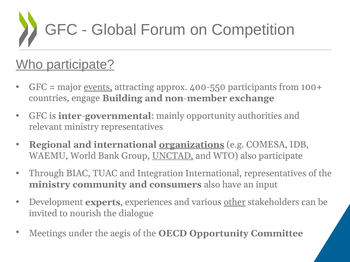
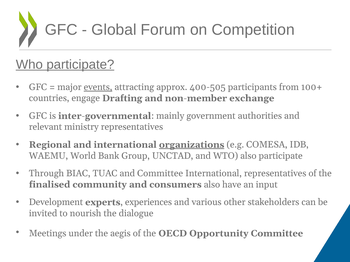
400-550: 400-550 -> 400-505
Building: Building -> Drafting
mainly opportunity: opportunity -> government
UNCTAD underline: present -> none
and Integration: Integration -> Committee
ministry at (50, 185): ministry -> finalised
other underline: present -> none
